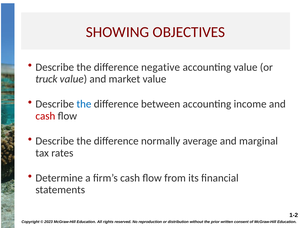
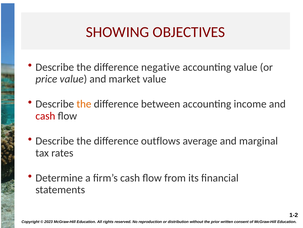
truck: truck -> price
the at (84, 104) colour: blue -> orange
normally: normally -> outflows
